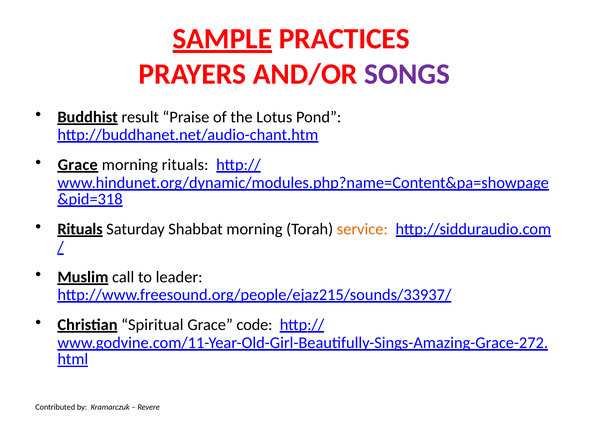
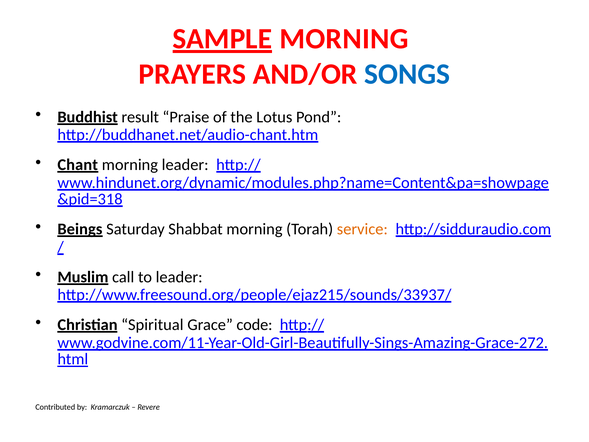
PRACTICES at (344, 39): PRACTICES -> MORNING
SONGS colour: purple -> blue
Grace at (78, 165): Grace -> Chant
morning rituals: rituals -> leader
Rituals at (80, 229): Rituals -> Beings
